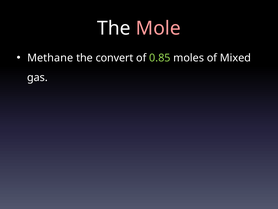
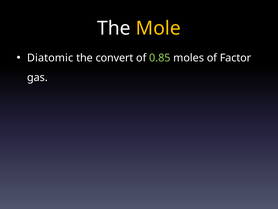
Mole colour: pink -> yellow
Methane: Methane -> Diatomic
Mixed: Mixed -> Factor
